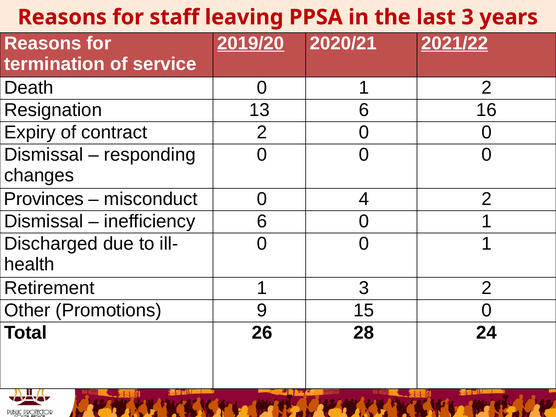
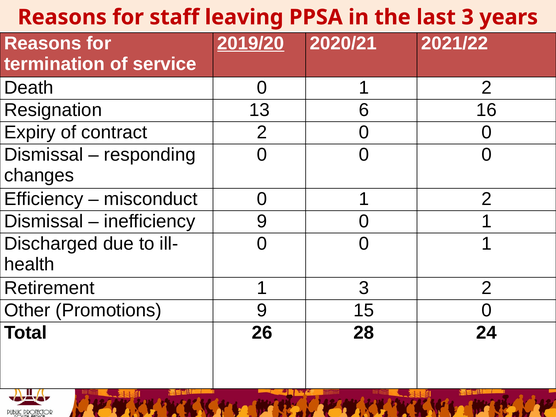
2021/22 underline: present -> none
Provinces: Provinces -> Efficiency
misconduct 0 4: 4 -> 1
inefficiency 6: 6 -> 9
